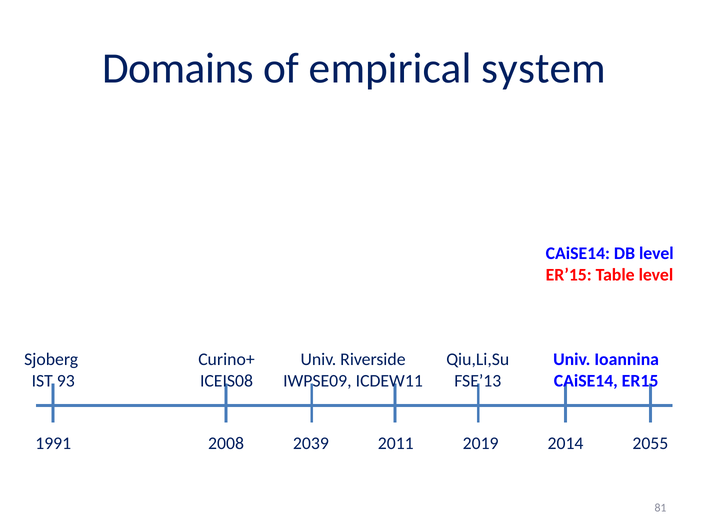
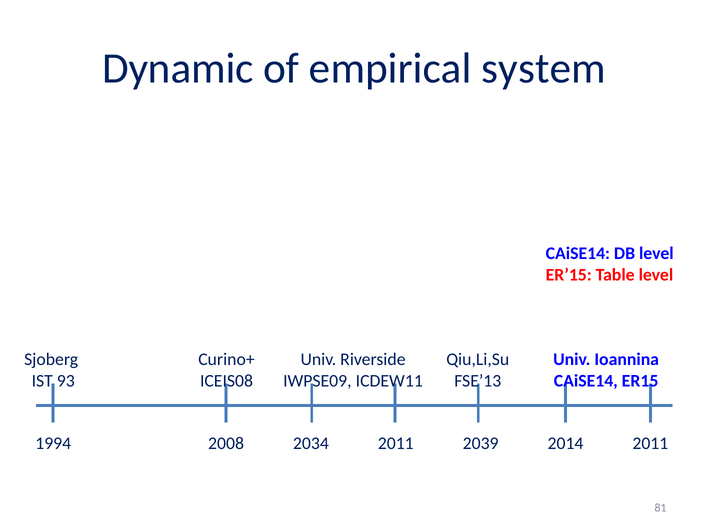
Domains: Domains -> Dynamic
1991: 1991 -> 1994
2039: 2039 -> 2034
2019: 2019 -> 2039
2055 at (650, 443): 2055 -> 2011
